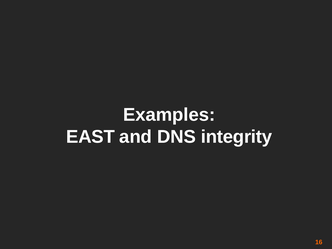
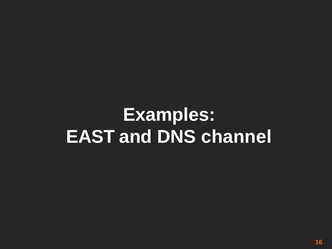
integrity: integrity -> channel
